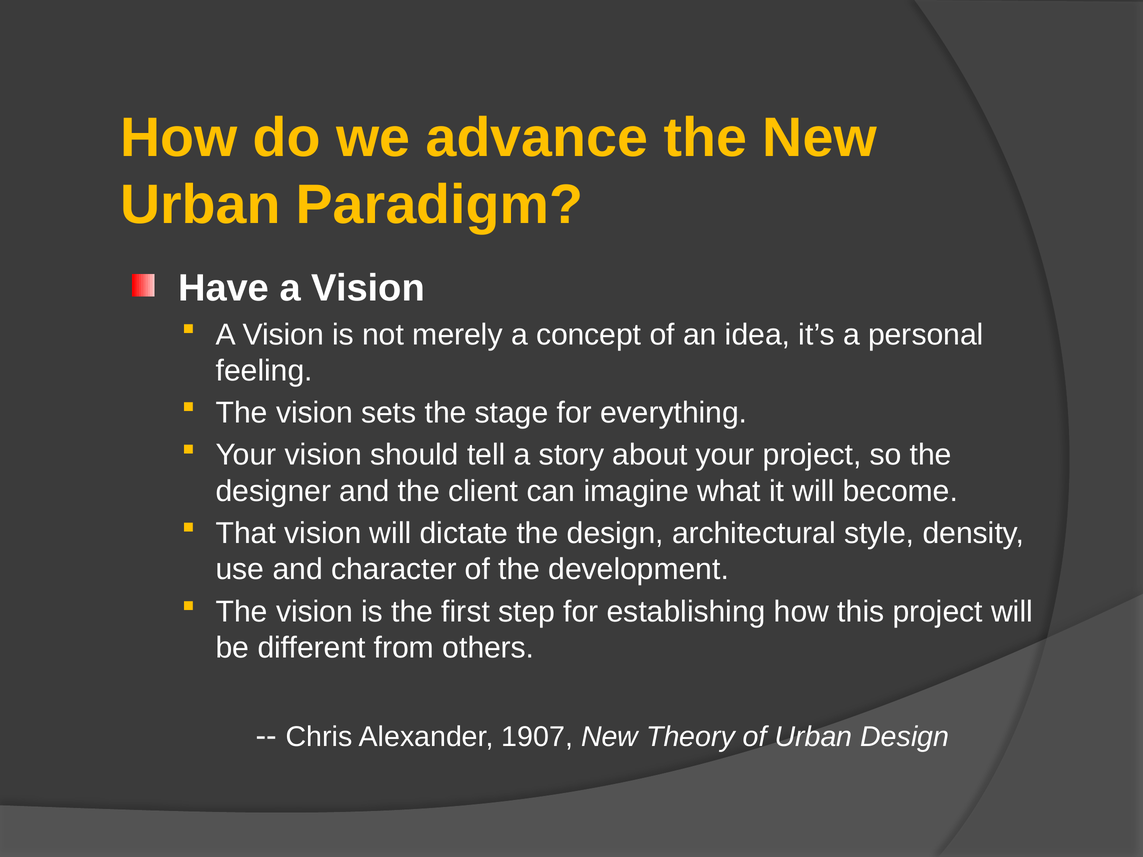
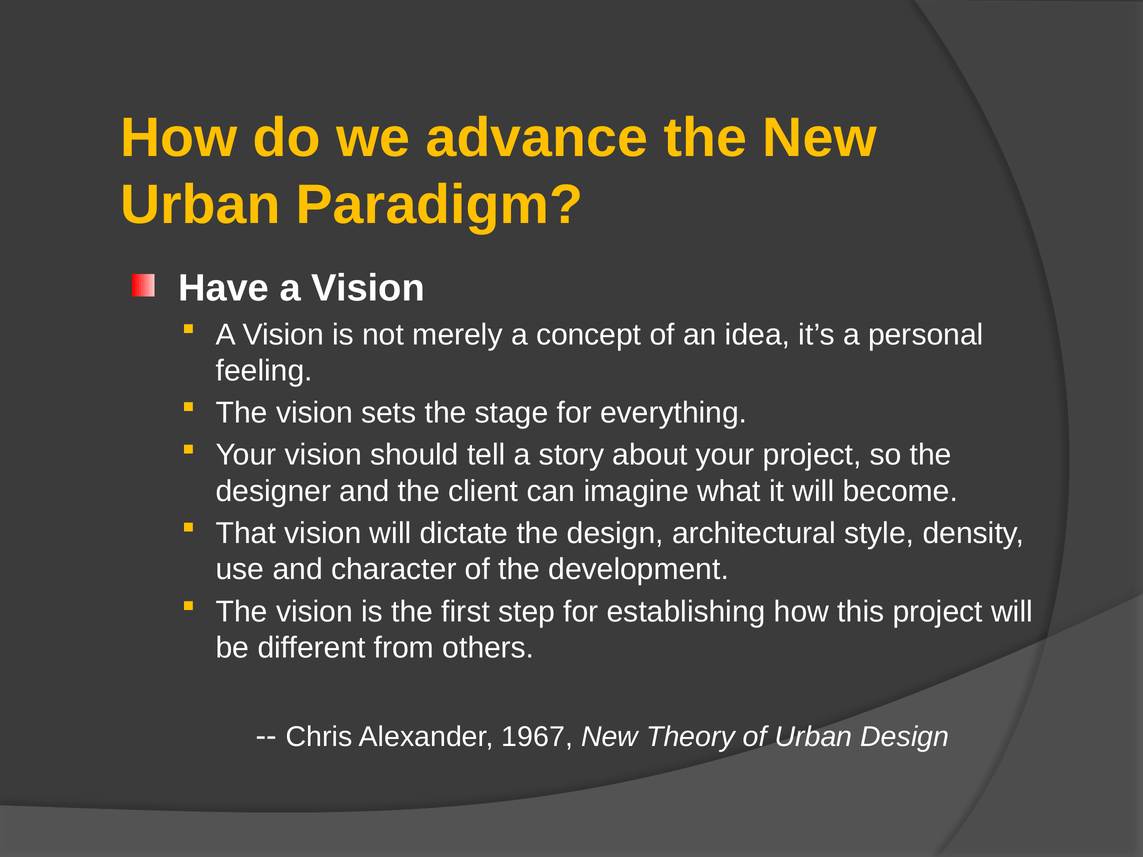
1907: 1907 -> 1967
